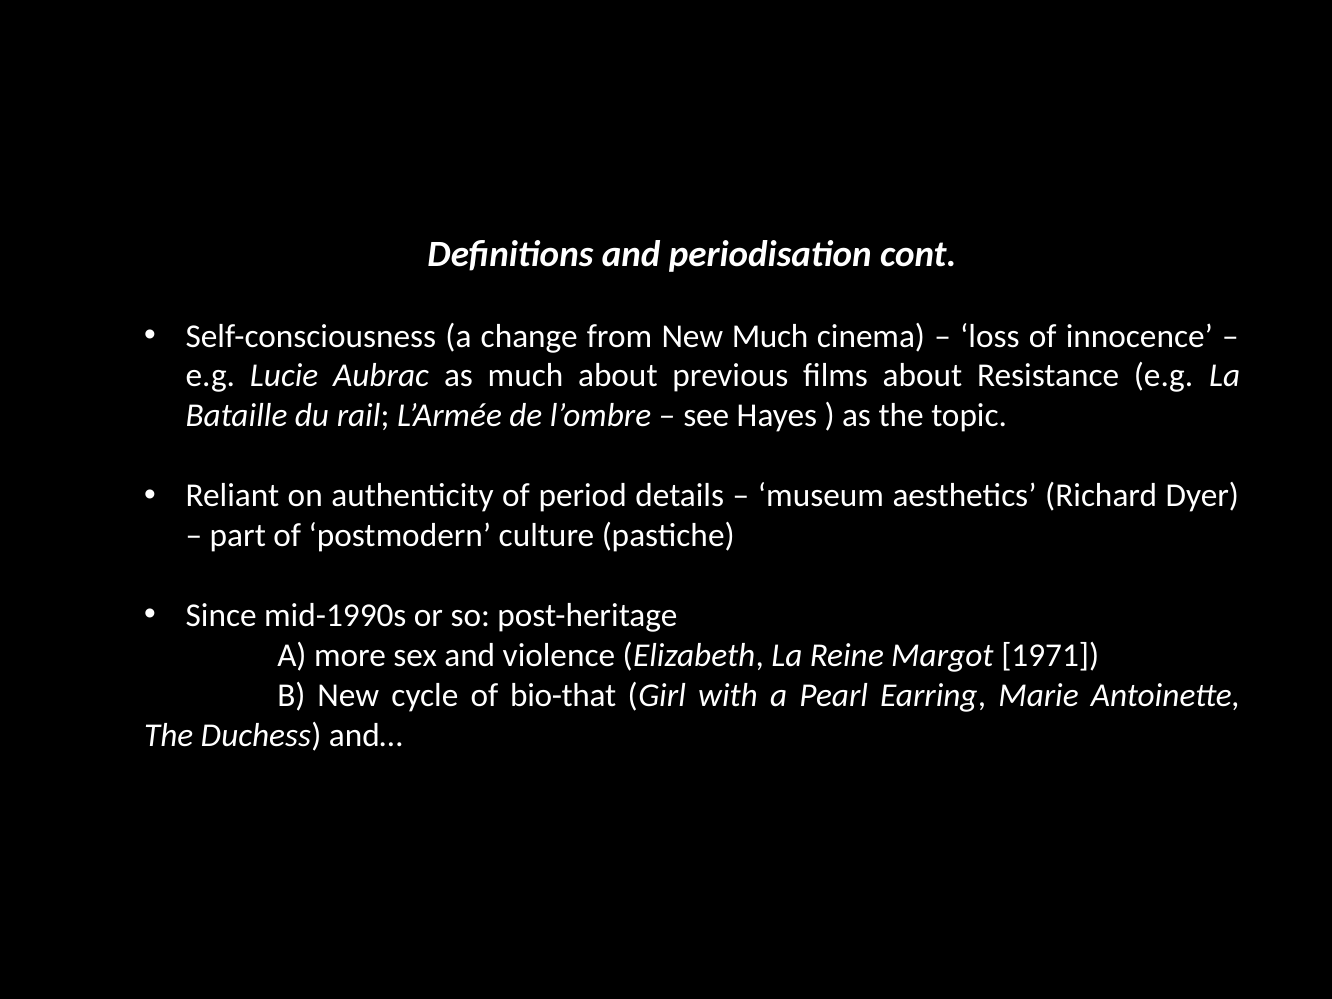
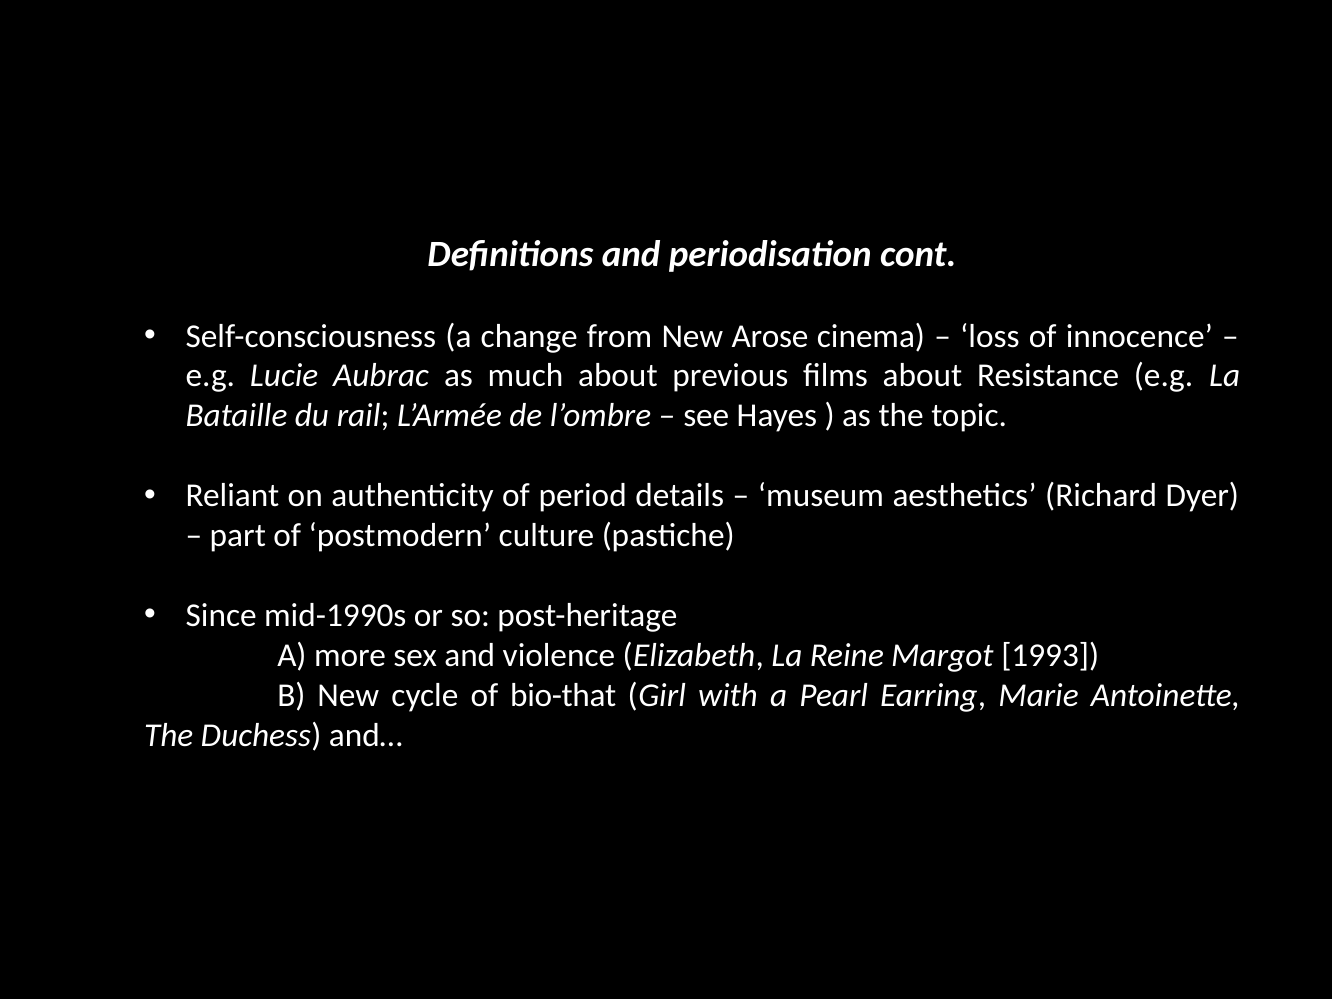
New Much: Much -> Arose
1971: 1971 -> 1993
